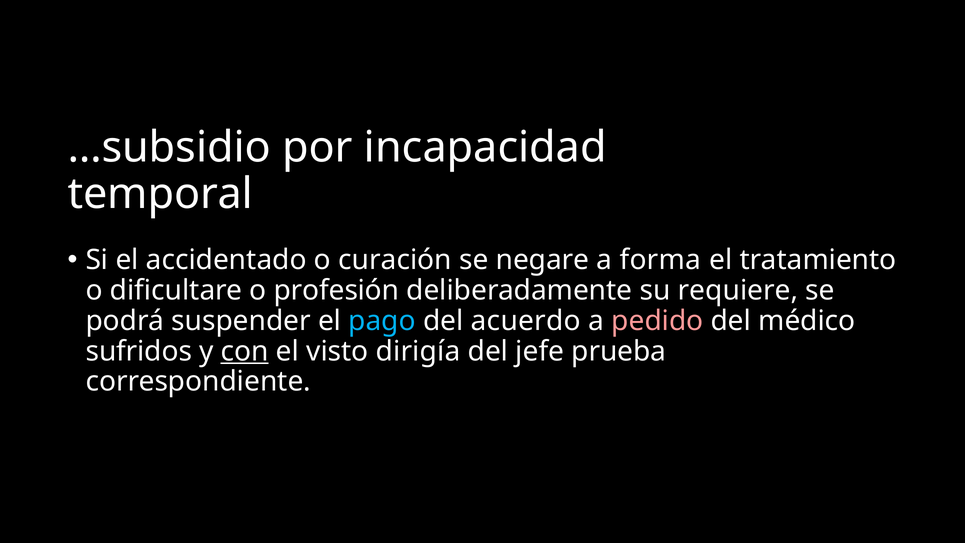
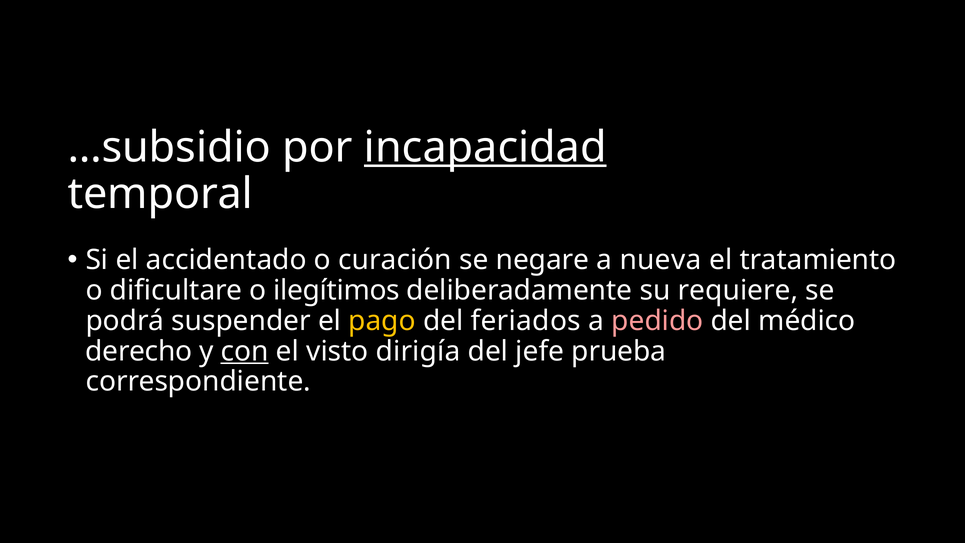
incapacidad underline: none -> present
forma: forma -> nueva
profesión: profesión -> ilegítimos
pago colour: light blue -> yellow
acuerdo: acuerdo -> feriados
sufridos: sufridos -> derecho
